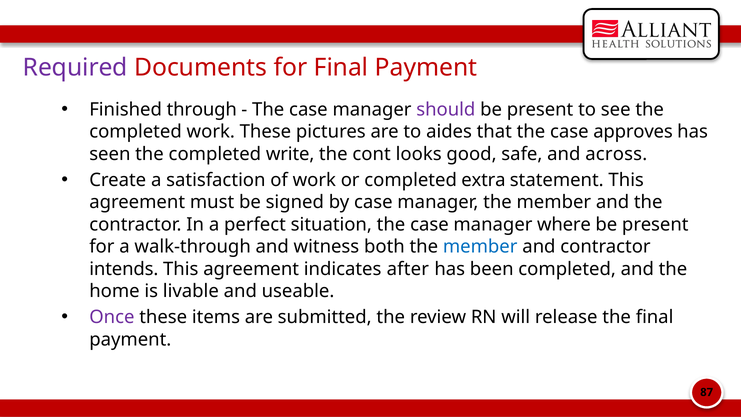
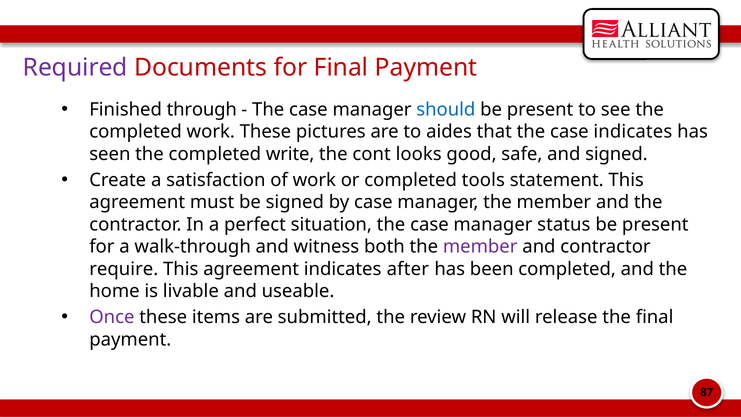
should colour: purple -> blue
case approves: approves -> indicates
and across: across -> signed
extra: extra -> tools
where: where -> status
member at (480, 247) colour: blue -> purple
intends: intends -> require
